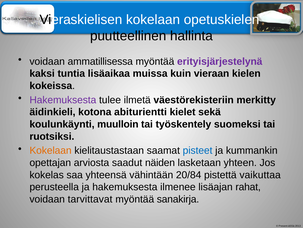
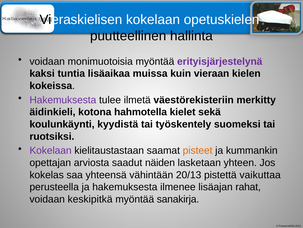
ammatillisessa: ammatillisessa -> monimuotoisia
abiturientti: abiturientti -> hahmotella
muulloin: muulloin -> kyydistä
Kokelaan at (51, 150) colour: orange -> purple
pisteet colour: blue -> orange
20/84: 20/84 -> 20/13
tarvittavat: tarvittavat -> keskipitkä
